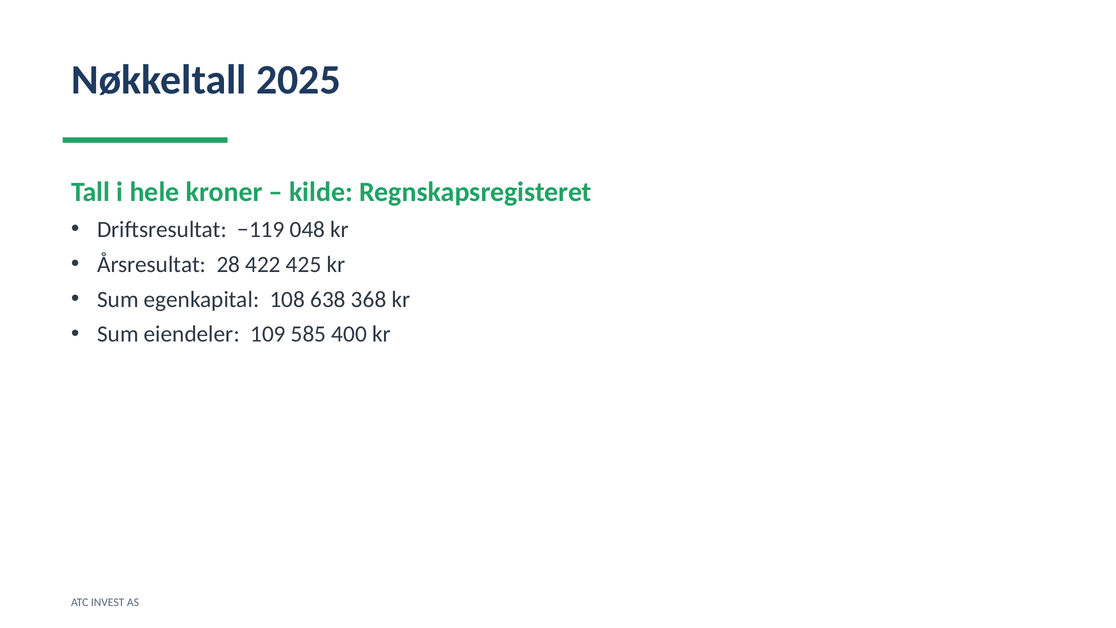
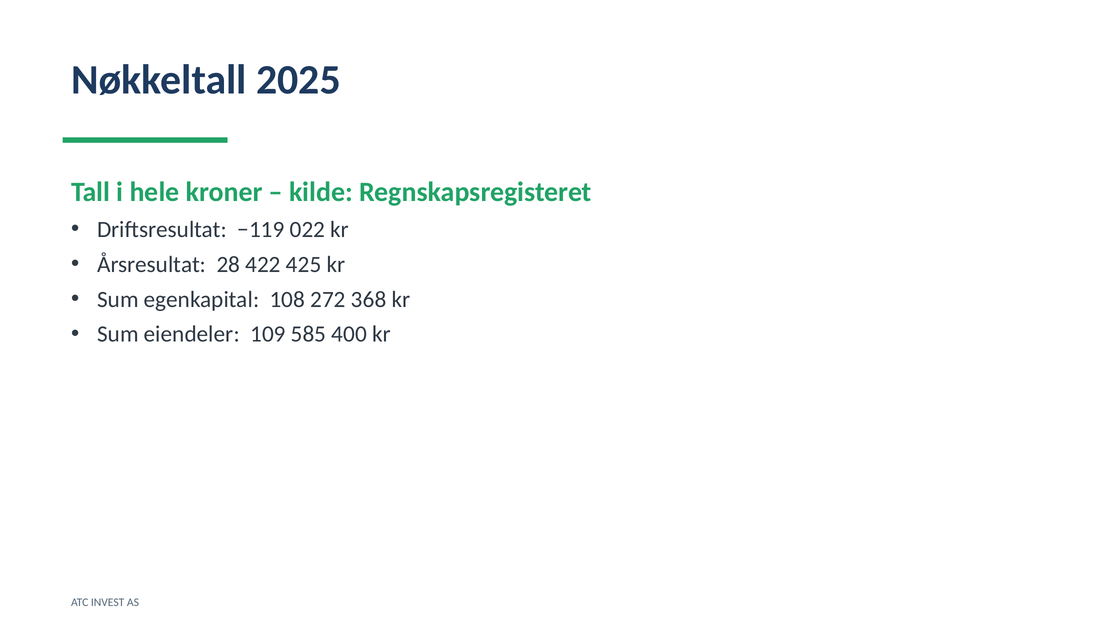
048: 048 -> 022
638: 638 -> 272
